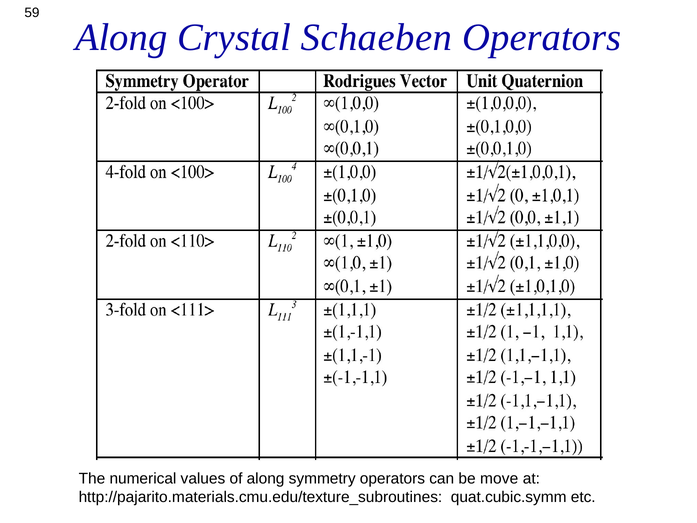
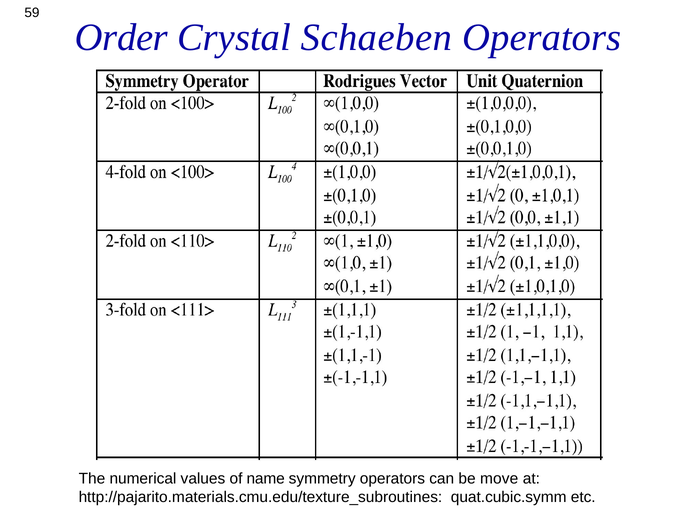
Along at (121, 38): Along -> Order
of along: along -> name
